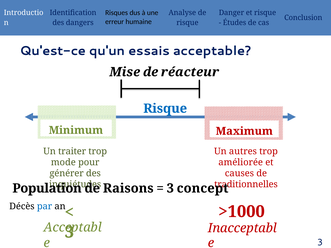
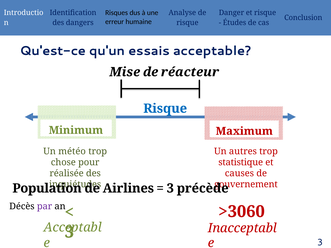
traiter: traiter -> météo
mode: mode -> chose
améliorée: améliorée -> statistique
générer: générer -> réalisée
traditionnelles: traditionnelles -> gouvernement
Raisons: Raisons -> Airlines
concept: concept -> précède
par colour: blue -> purple
>1000: >1000 -> >3060
